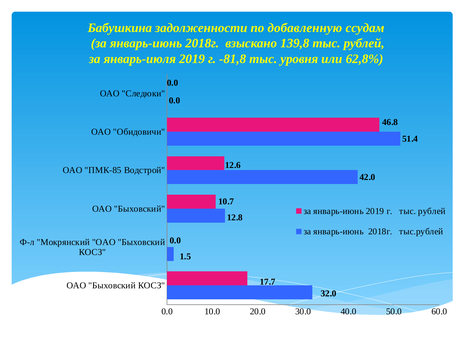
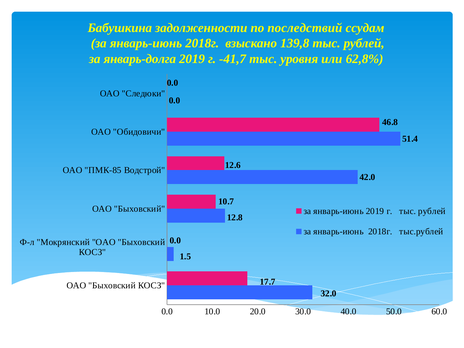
добавленную: добавленную -> последствий
январь-июля: январь-июля -> январь-долга
-81,8: -81,8 -> -41,7
